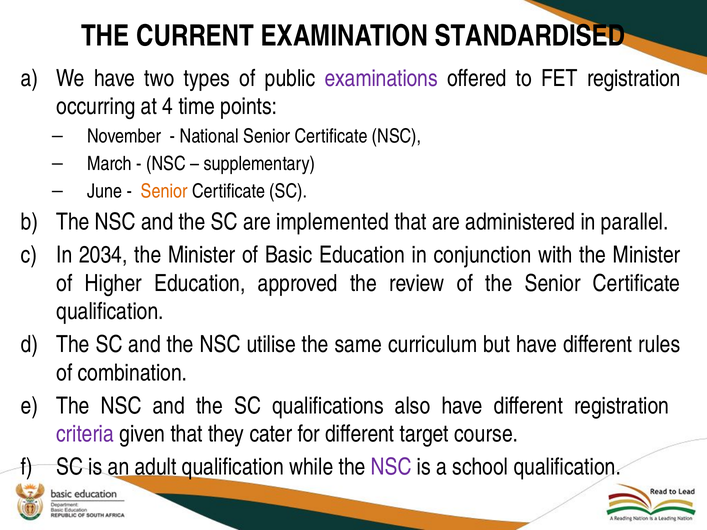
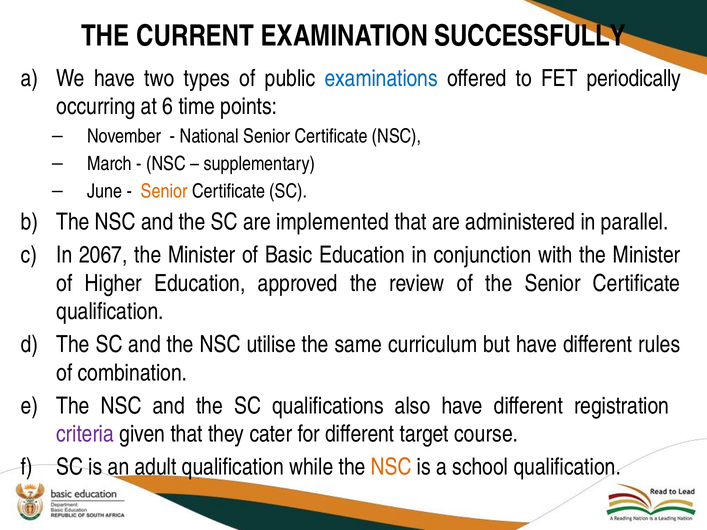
STANDARDISED: STANDARDISED -> SUCCESSFULLY
examinations colour: purple -> blue
FET registration: registration -> periodically
4: 4 -> 6
2034: 2034 -> 2067
NSC at (391, 467) colour: purple -> orange
